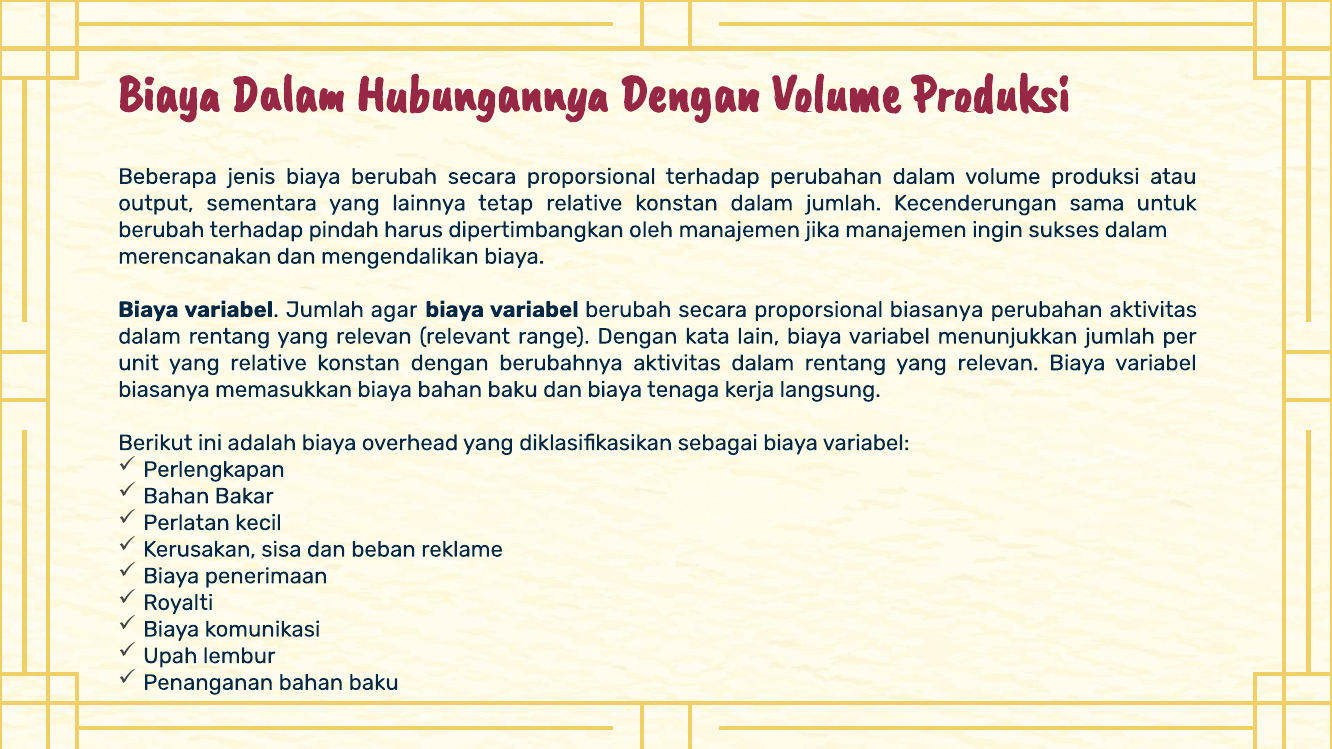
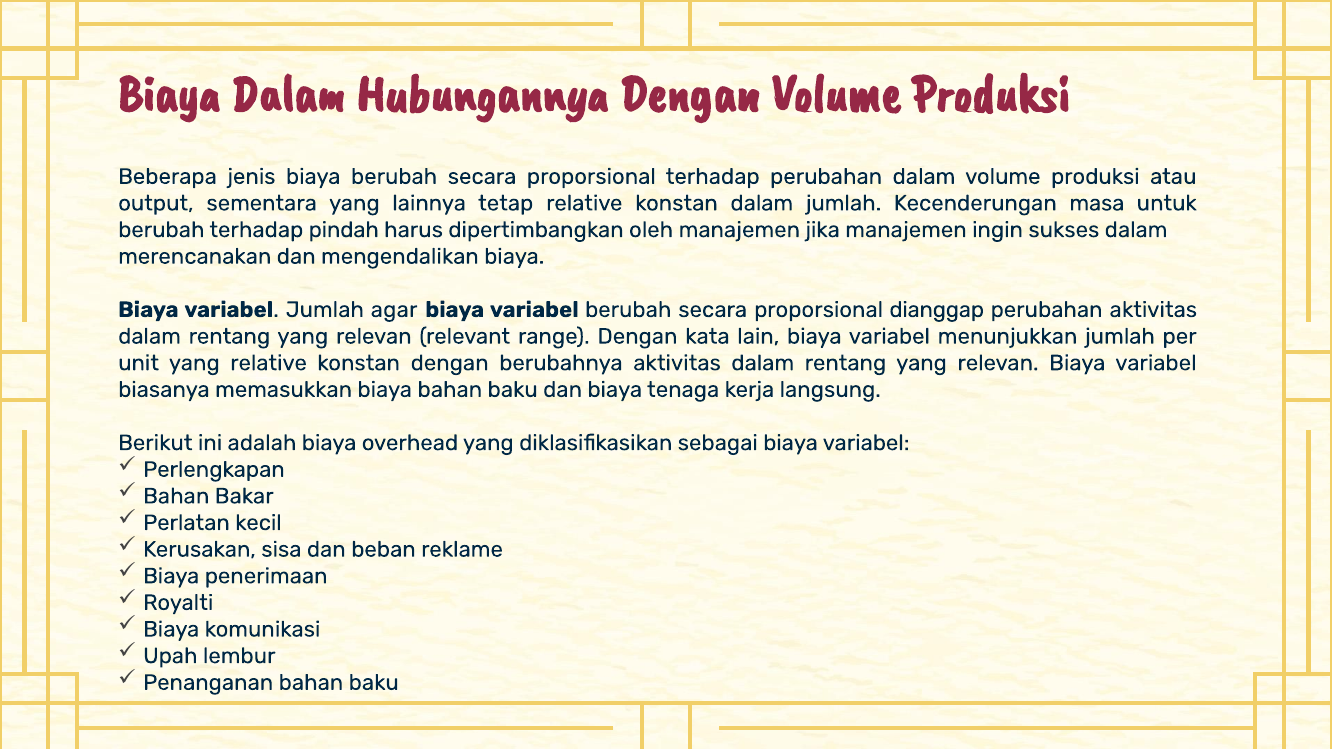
sama: sama -> masa
proporsional biasanya: biasanya -> dianggap
